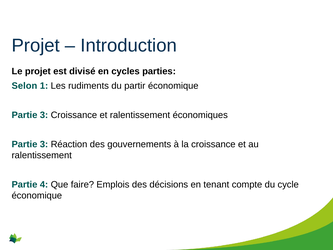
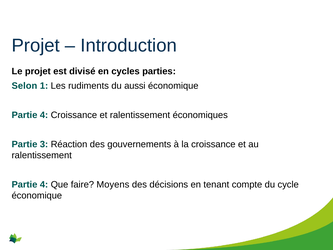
partir: partir -> aussi
3 at (44, 115): 3 -> 4
Emplois: Emplois -> Moyens
